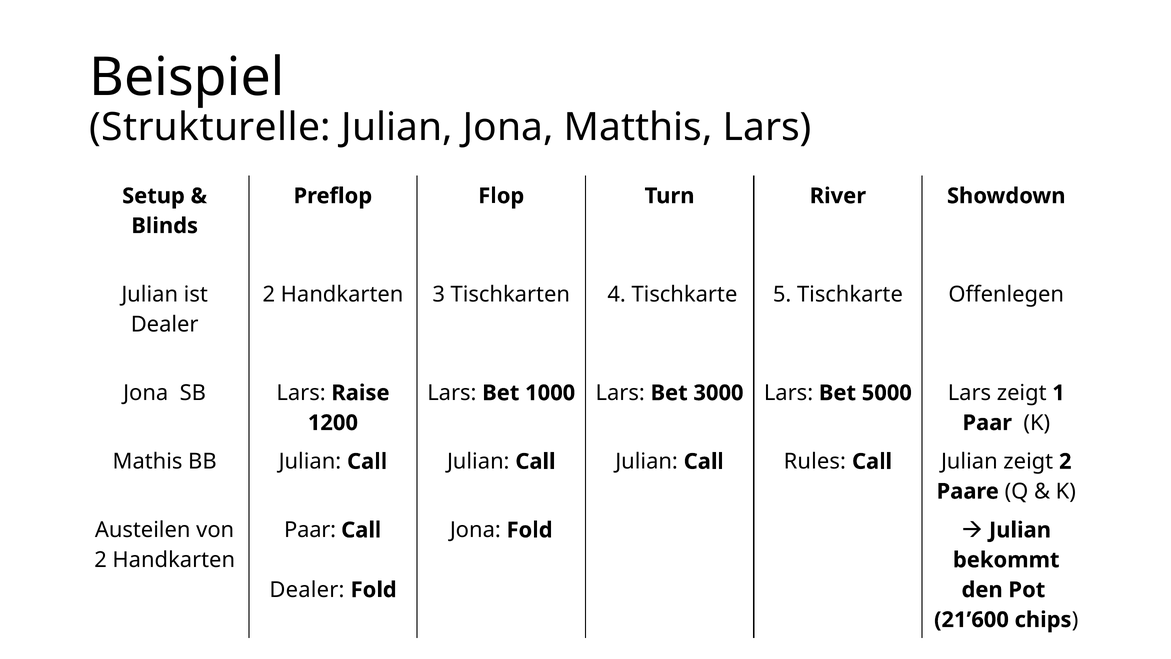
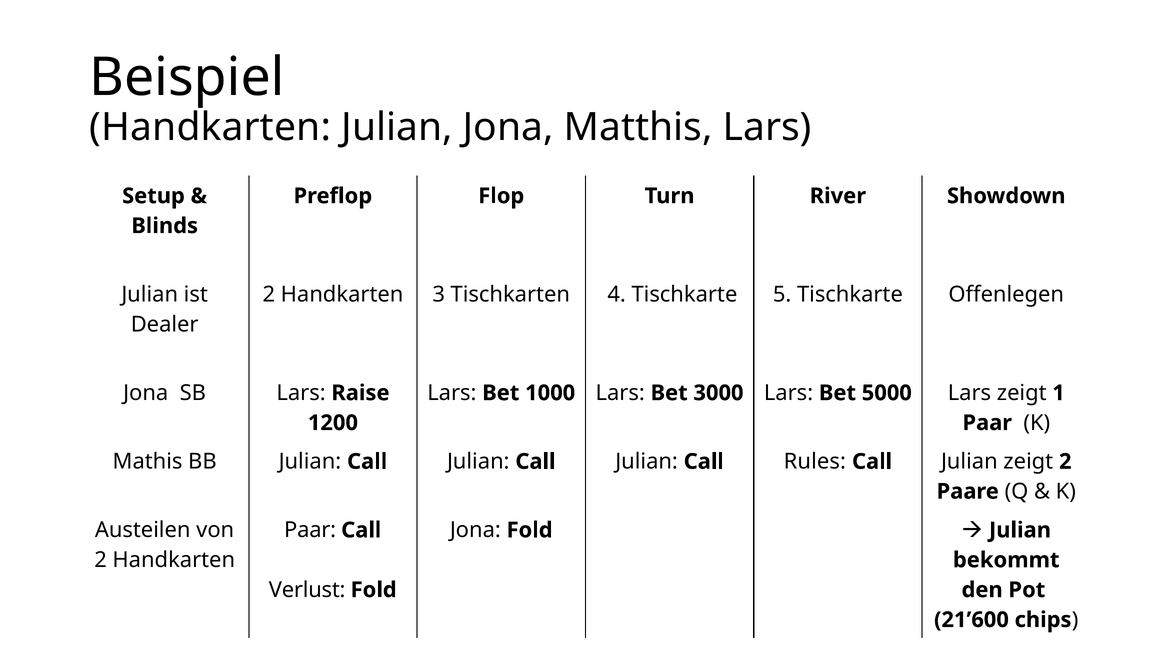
Strukturelle at (210, 127): Strukturelle -> Handkarten
Dealer at (307, 590): Dealer -> Verlust
